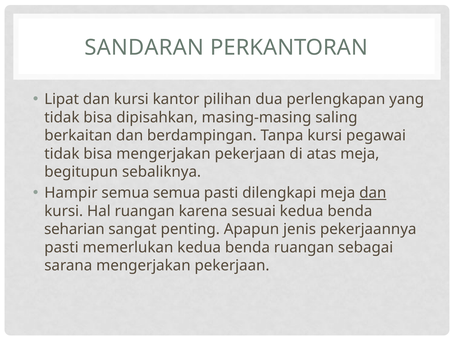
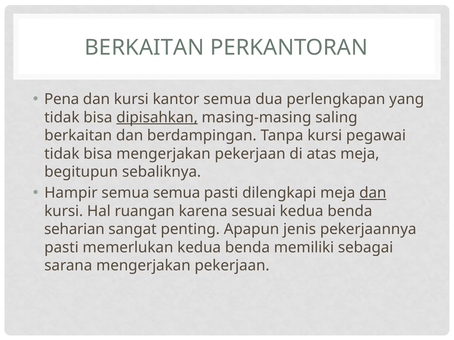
SANDARAN at (144, 48): SANDARAN -> BERKAITAN
Lipat: Lipat -> Pena
kantor pilihan: pilihan -> semua
dipisahkan underline: none -> present
benda ruangan: ruangan -> memiliki
